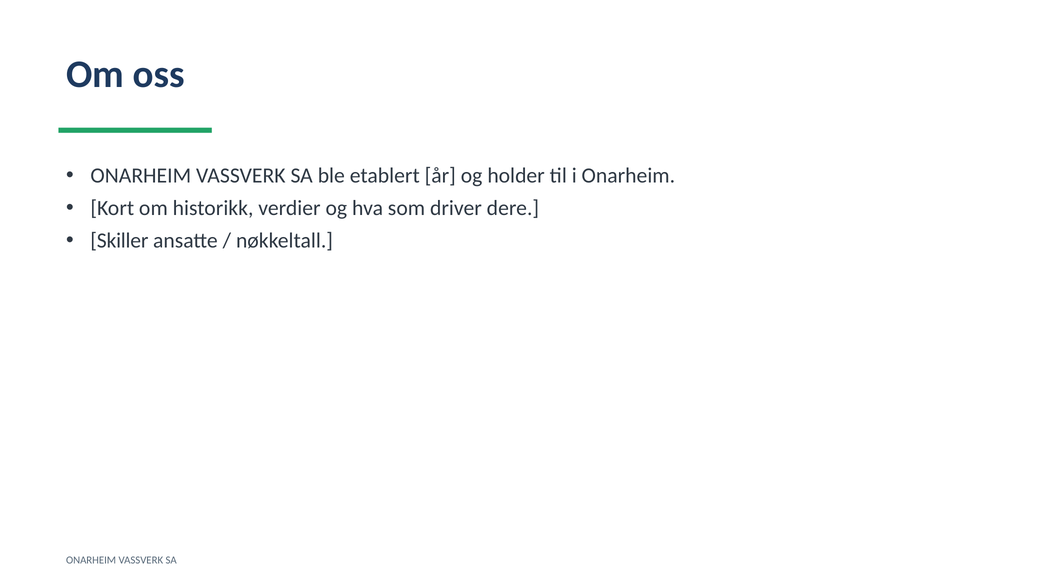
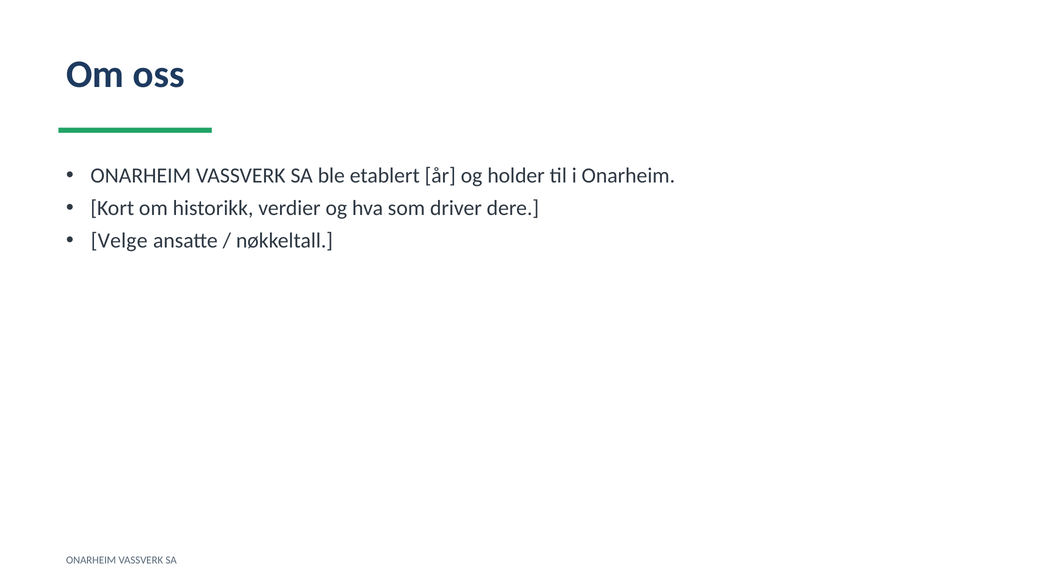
Skiller: Skiller -> Velge
